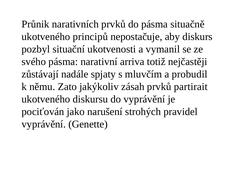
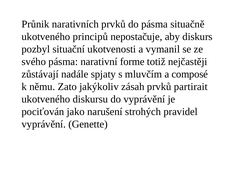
arriva: arriva -> forme
probudil: probudil -> composé
